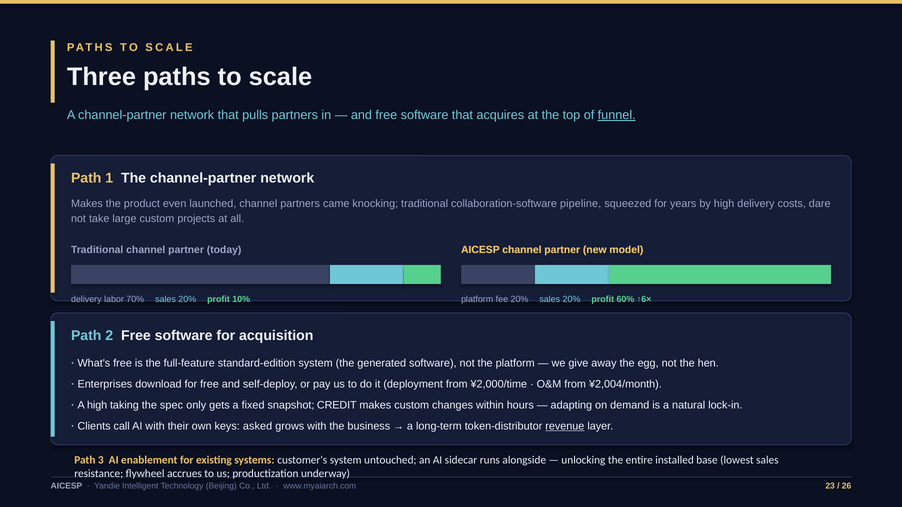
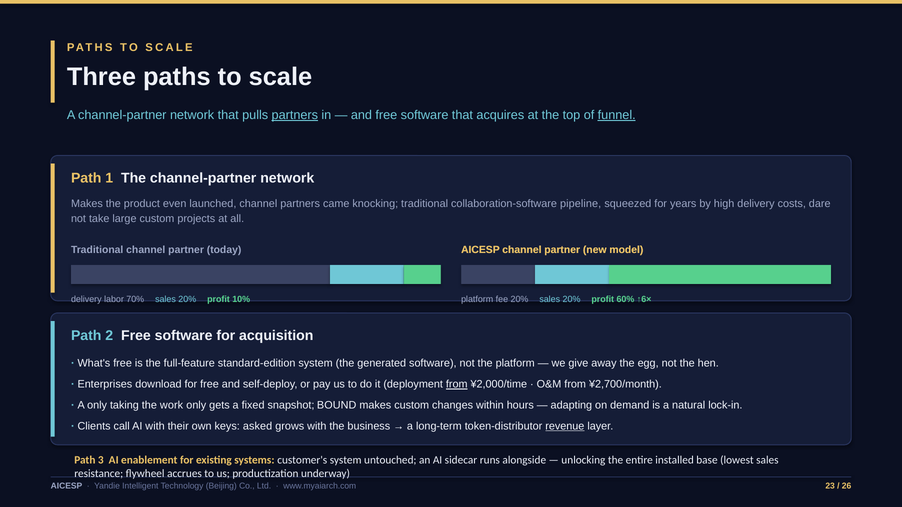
partners at (295, 115) underline: none -> present
from at (457, 385) underline: none -> present
¥2,004/month: ¥2,004/month -> ¥2,700/month
A high: high -> only
spec: spec -> work
CREDIT: CREDIT -> BOUND
